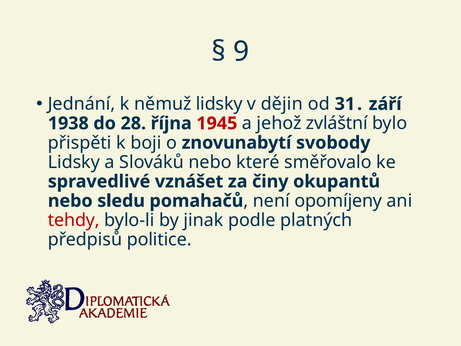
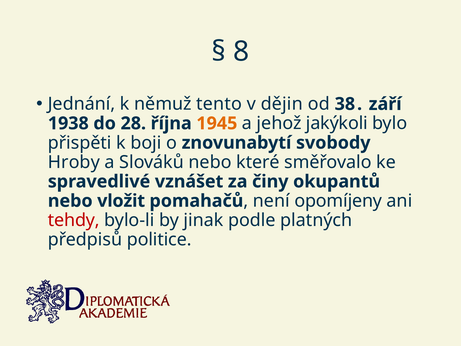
9: 9 -> 8
němuž lidsky: lidsky -> tento
31․: 31․ -> 38․
1945 colour: red -> orange
zvláštní: zvláštní -> jakýkoli
Lidsky at (74, 162): Lidsky -> Hroby
sledu: sledu -> vložit
